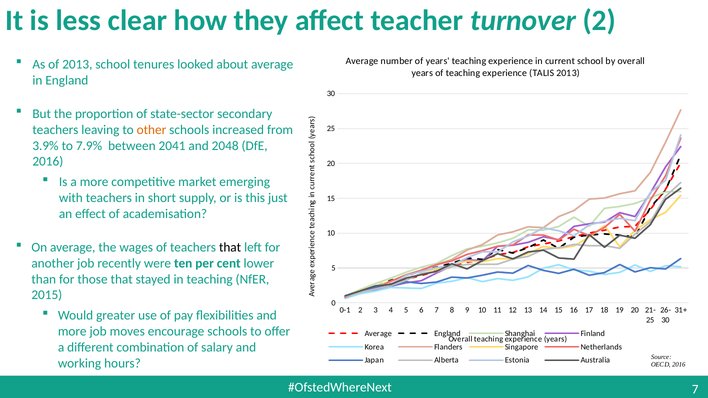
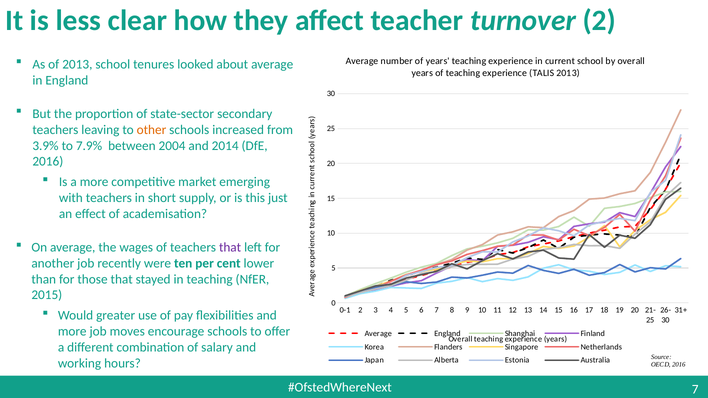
2041: 2041 -> 2004
2048: 2048 -> 2014
that at (230, 248) colour: black -> purple
